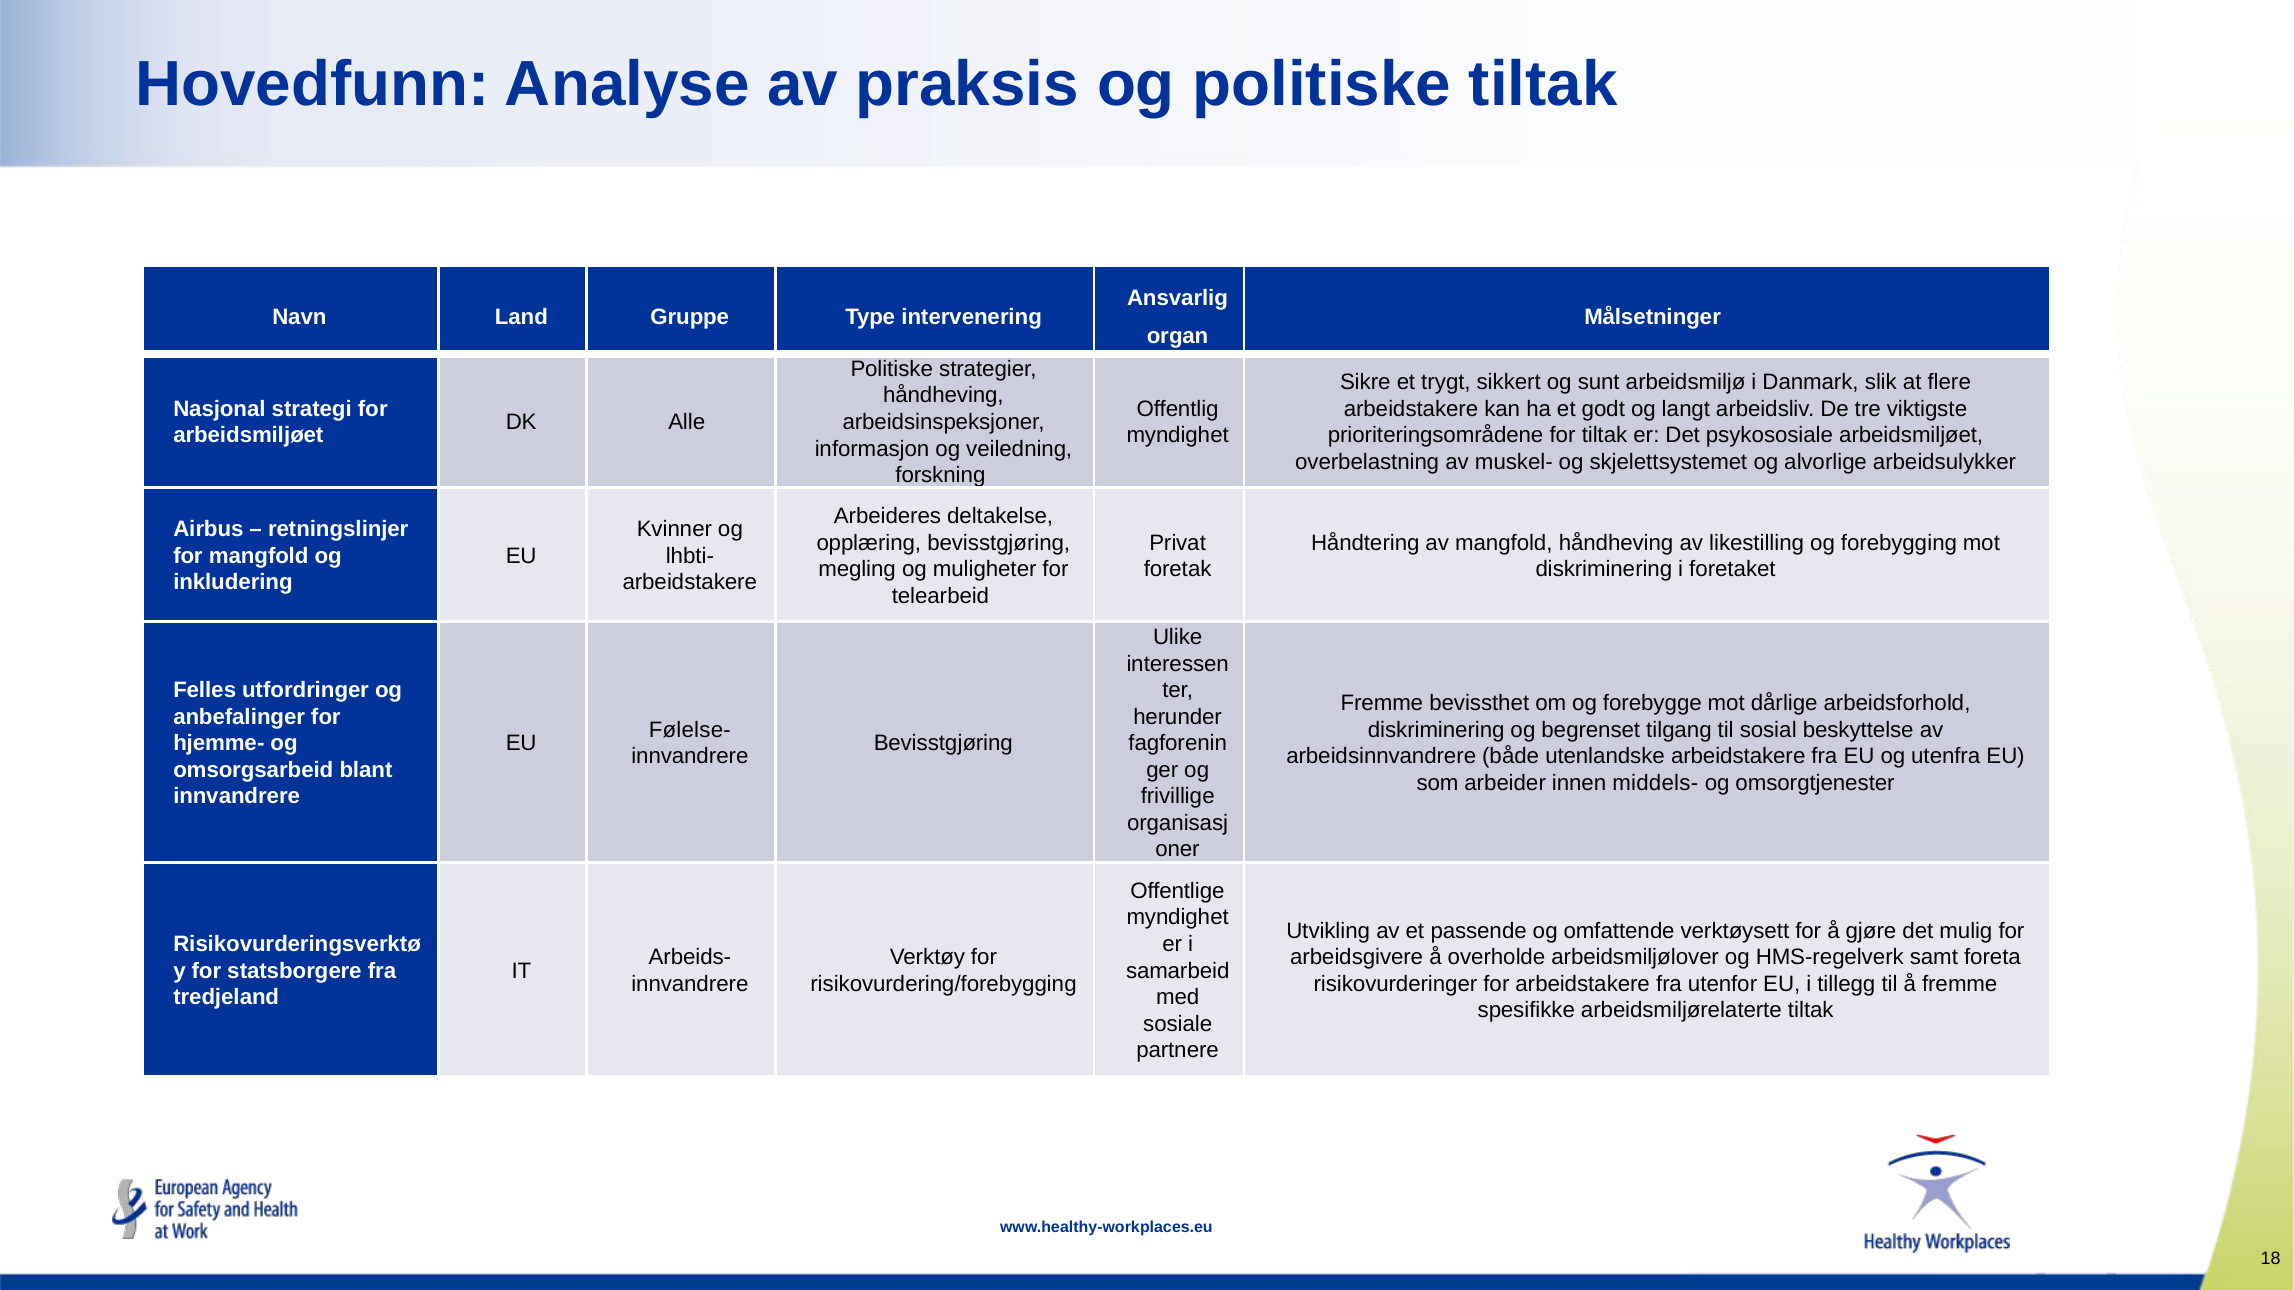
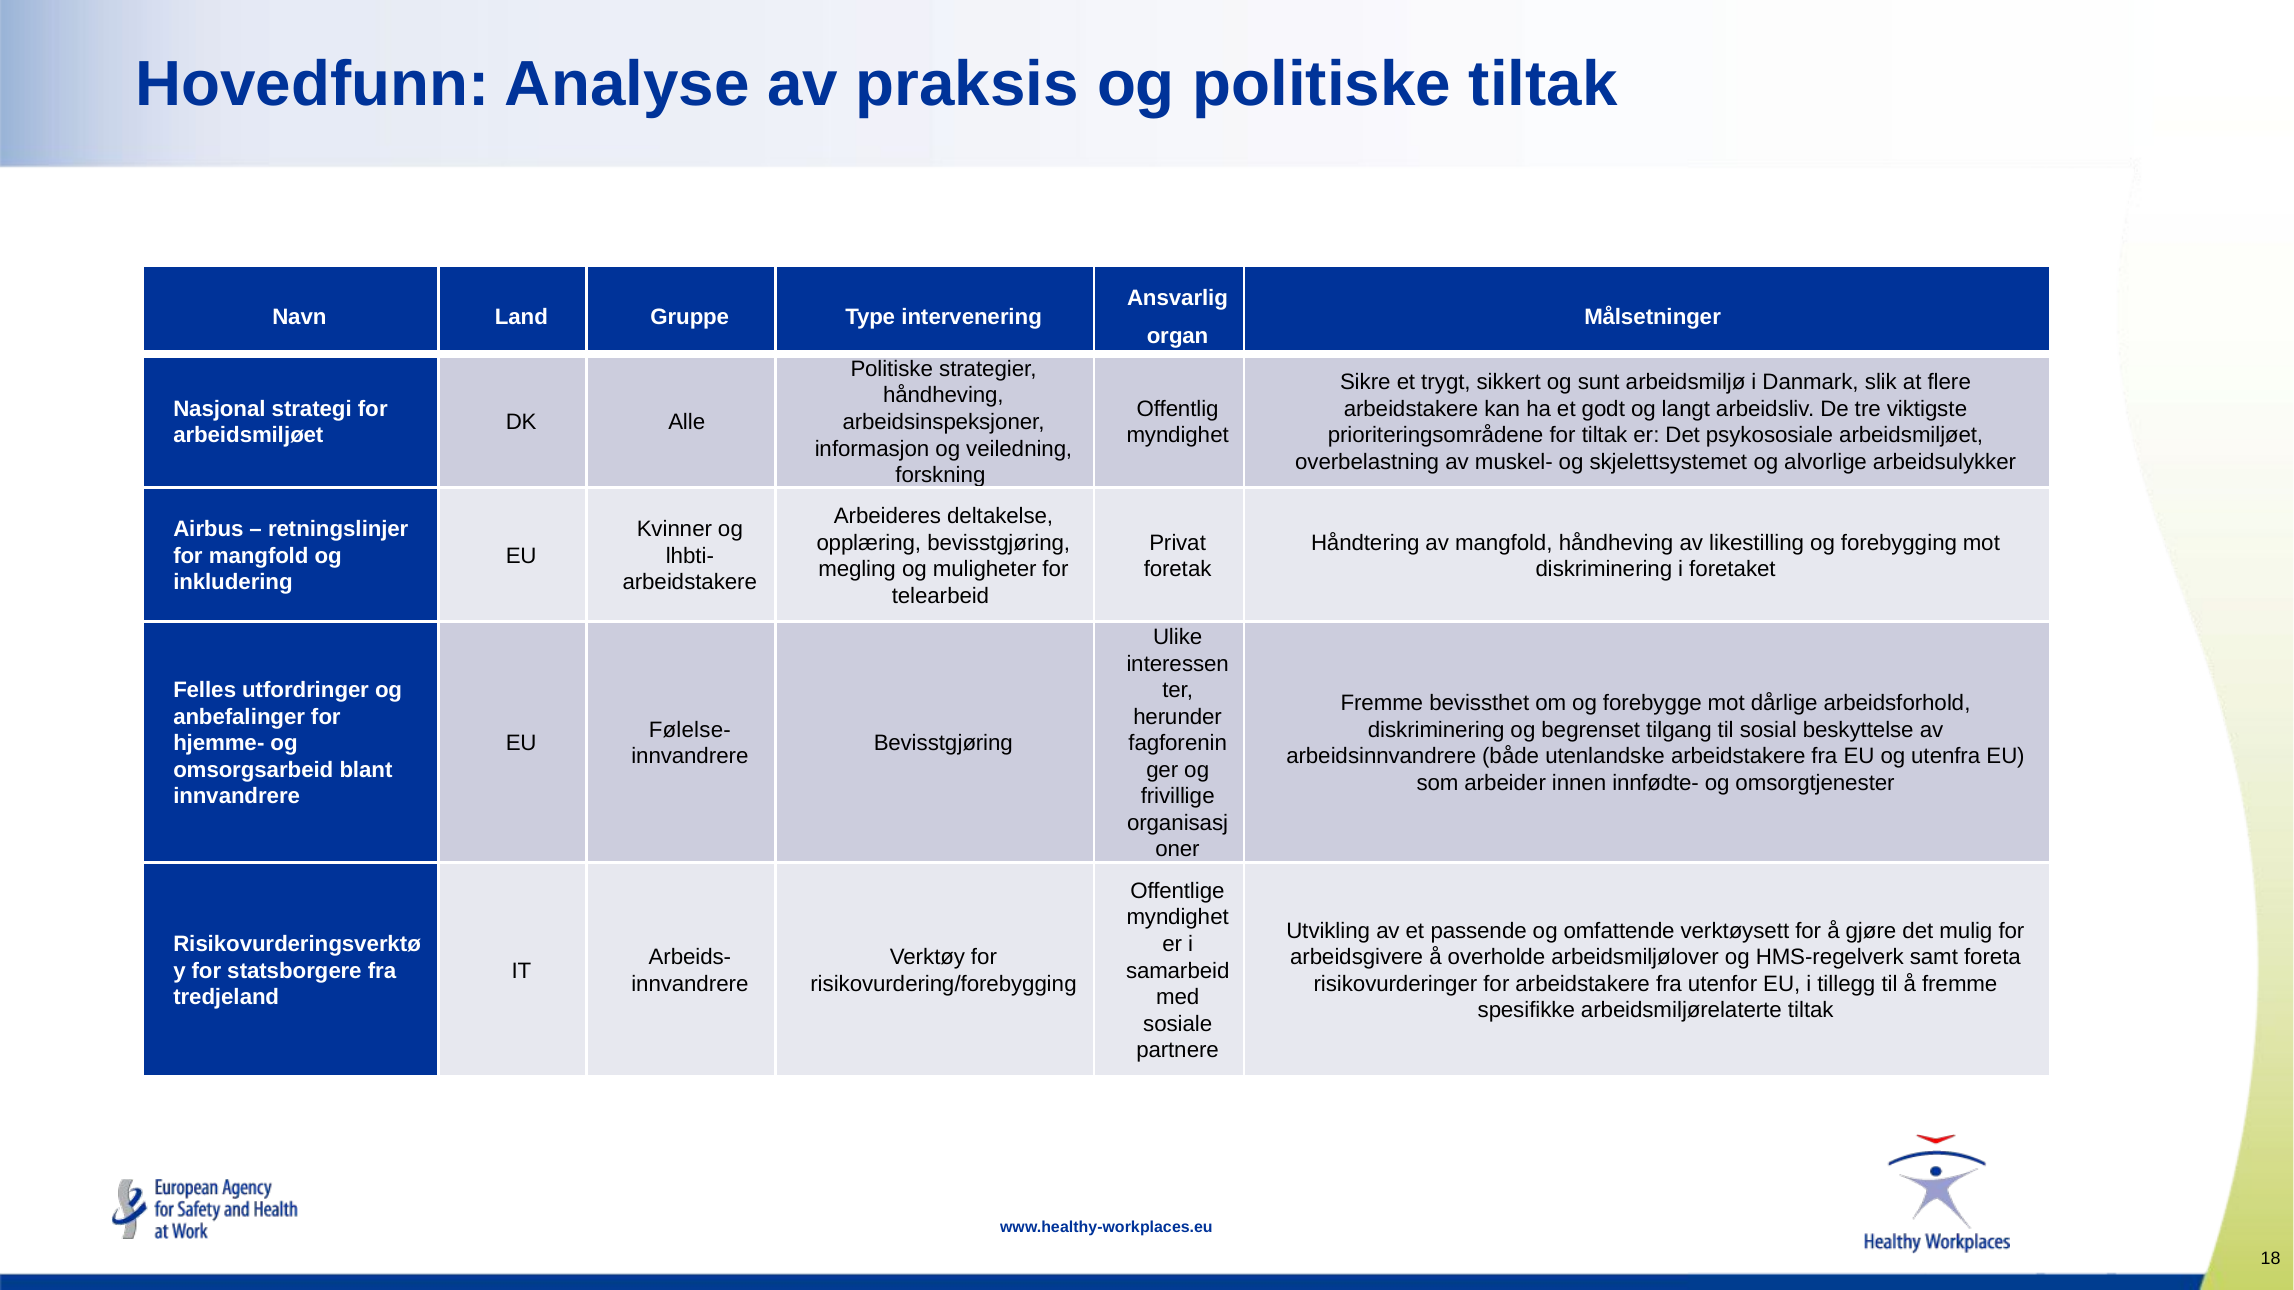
middels-: middels- -> innfødte-
